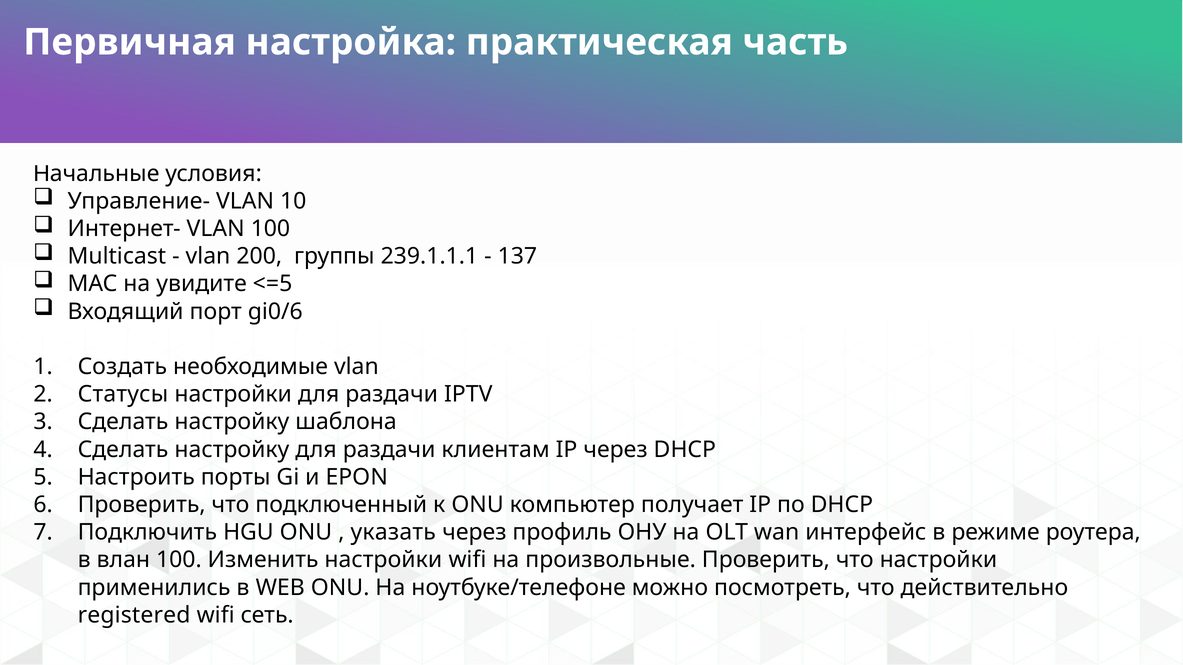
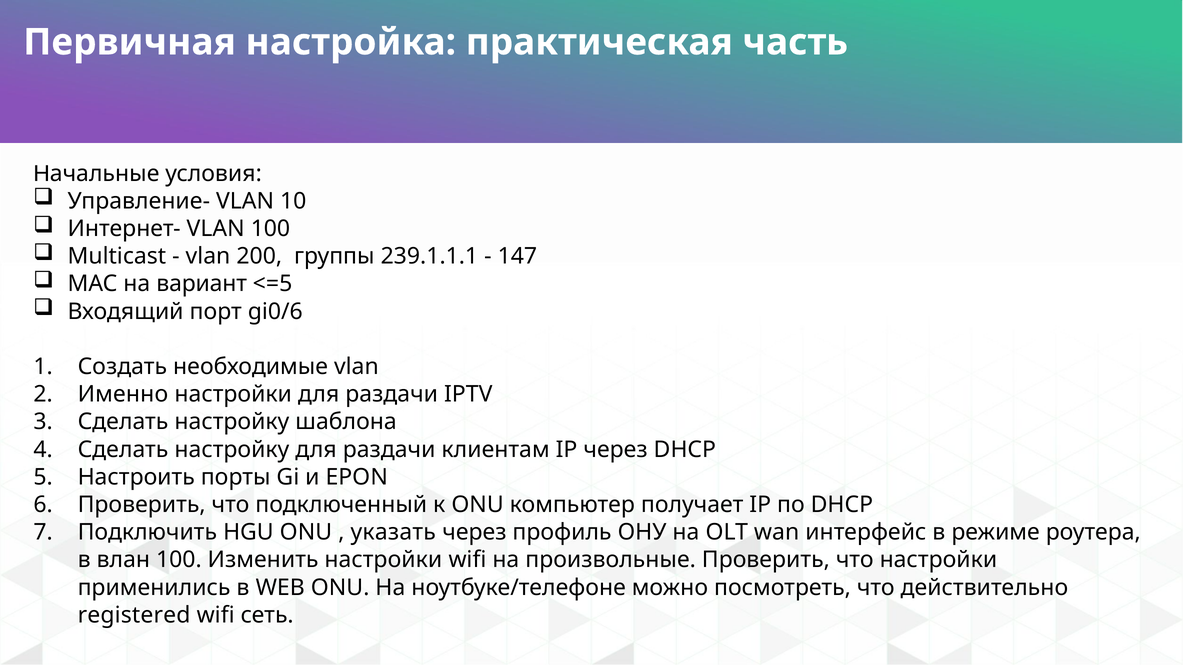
137: 137 -> 147
увидите: увидите -> вариант
Статусы: Статусы -> Именно
